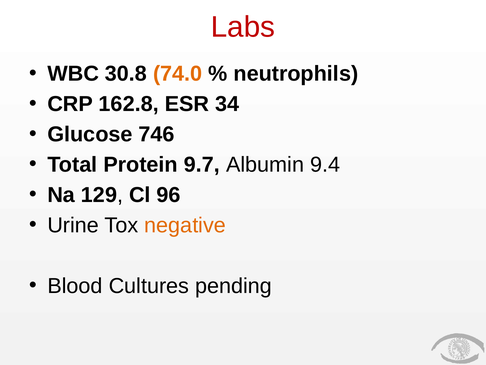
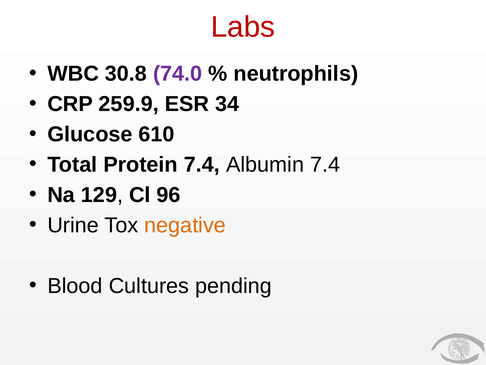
74.0 colour: orange -> purple
162.8: 162.8 -> 259.9
746: 746 -> 610
Protein 9.7: 9.7 -> 7.4
Albumin 9.4: 9.4 -> 7.4
